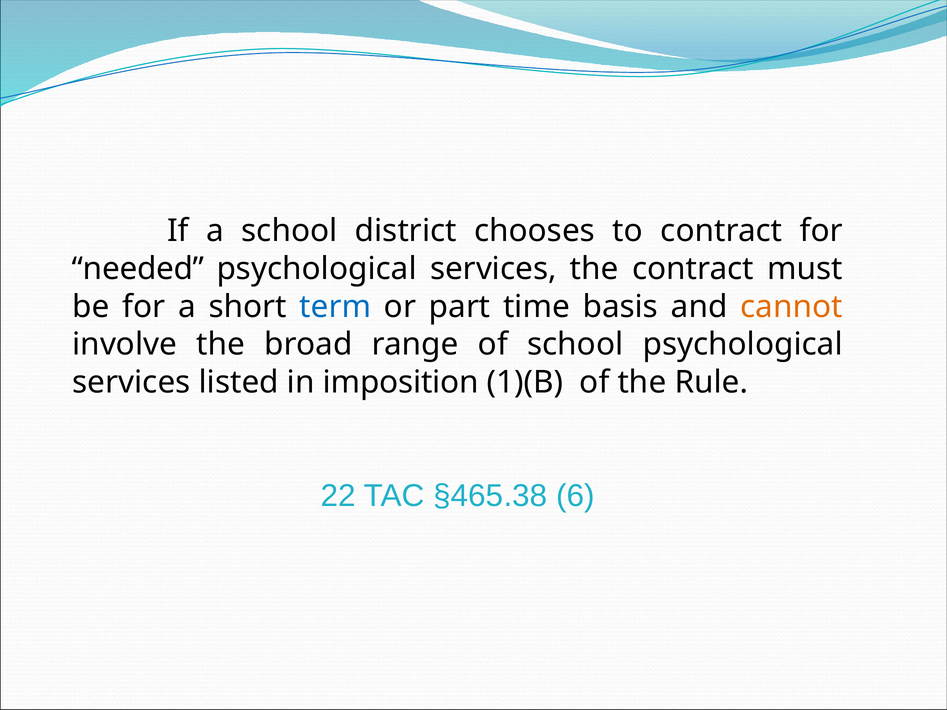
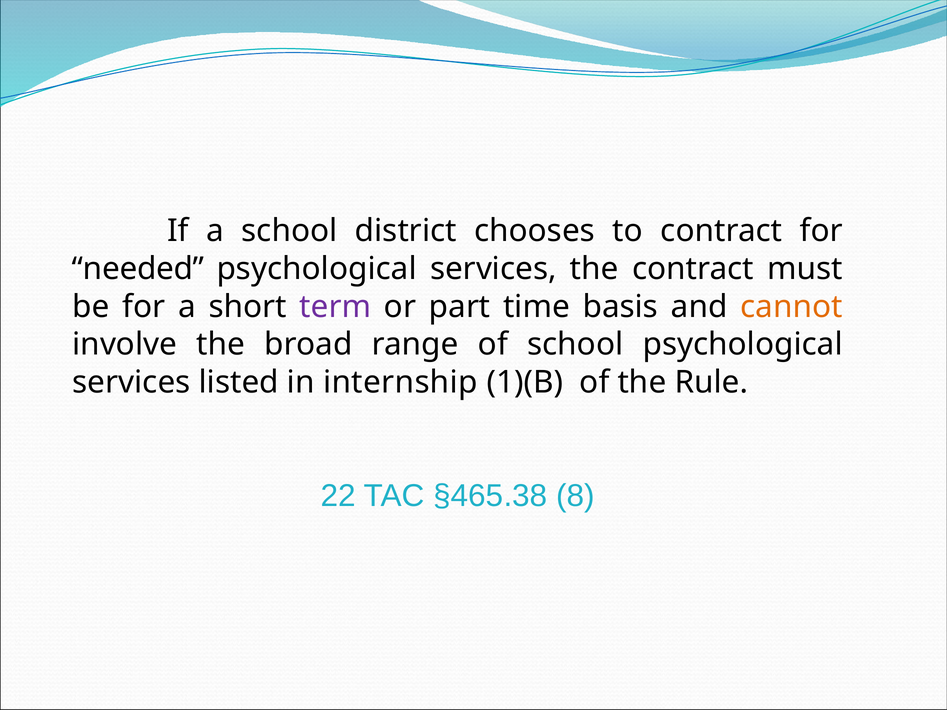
term colour: blue -> purple
imposition: imposition -> internship
6: 6 -> 8
